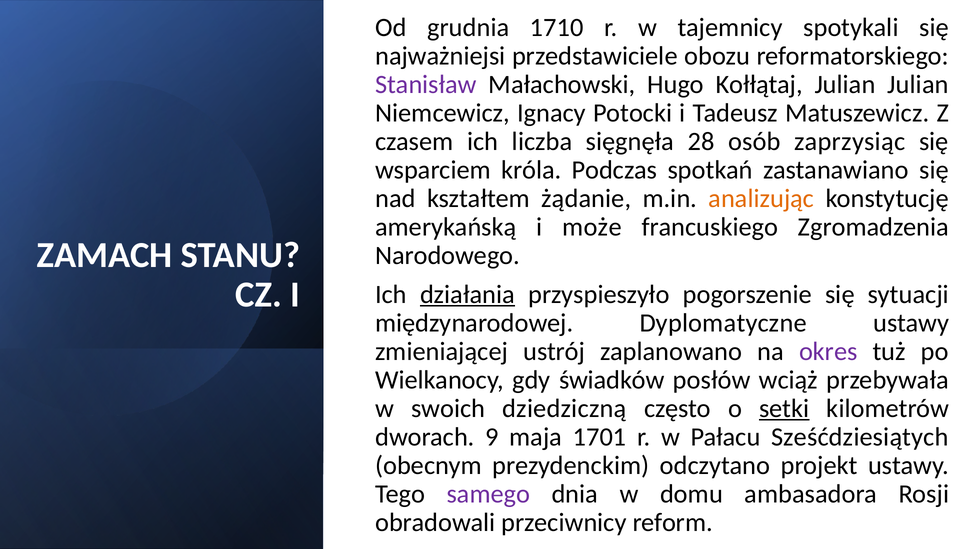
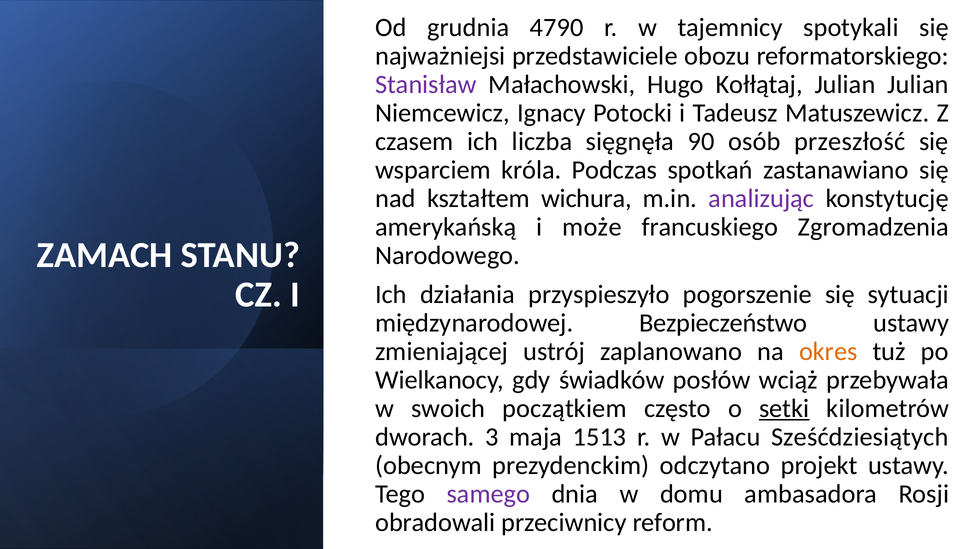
1710: 1710 -> 4790
28: 28 -> 90
zaprzysiąc: zaprzysiąc -> przeszłość
żądanie: żądanie -> wichura
analizując colour: orange -> purple
działania underline: present -> none
Dyplomatyczne: Dyplomatyczne -> Bezpieczeństwo
okres colour: purple -> orange
dziedziczną: dziedziczną -> początkiem
9: 9 -> 3
1701: 1701 -> 1513
